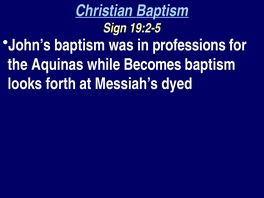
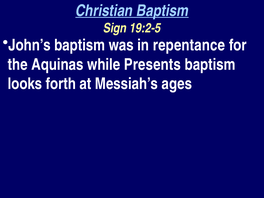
professions: professions -> repentance
Becomes: Becomes -> Presents
dyed: dyed -> ages
